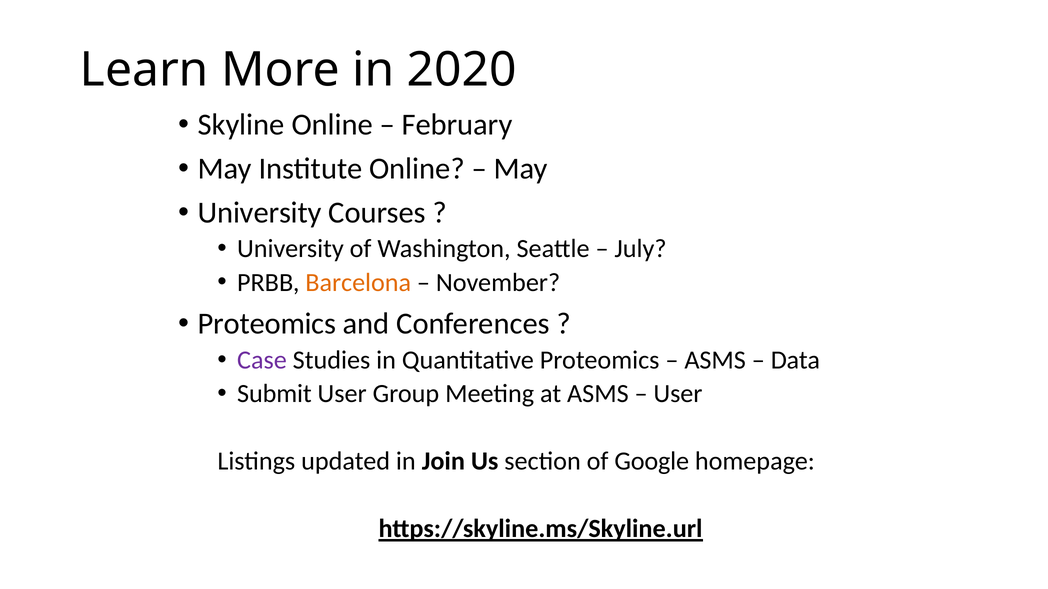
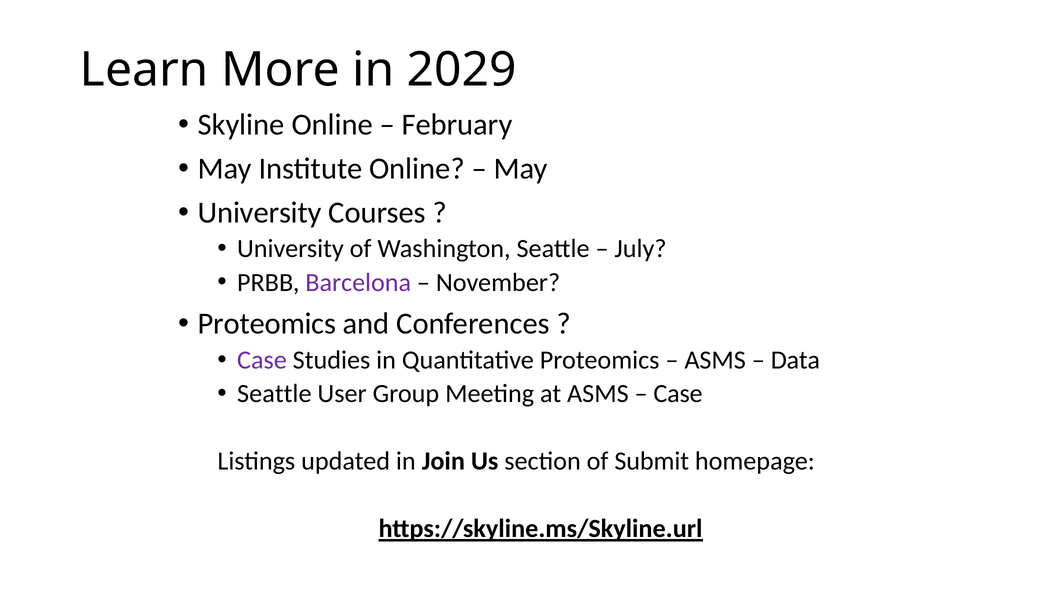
2020: 2020 -> 2029
Barcelona colour: orange -> purple
Submit at (274, 394): Submit -> Seattle
User at (678, 394): User -> Case
Google: Google -> Submit
